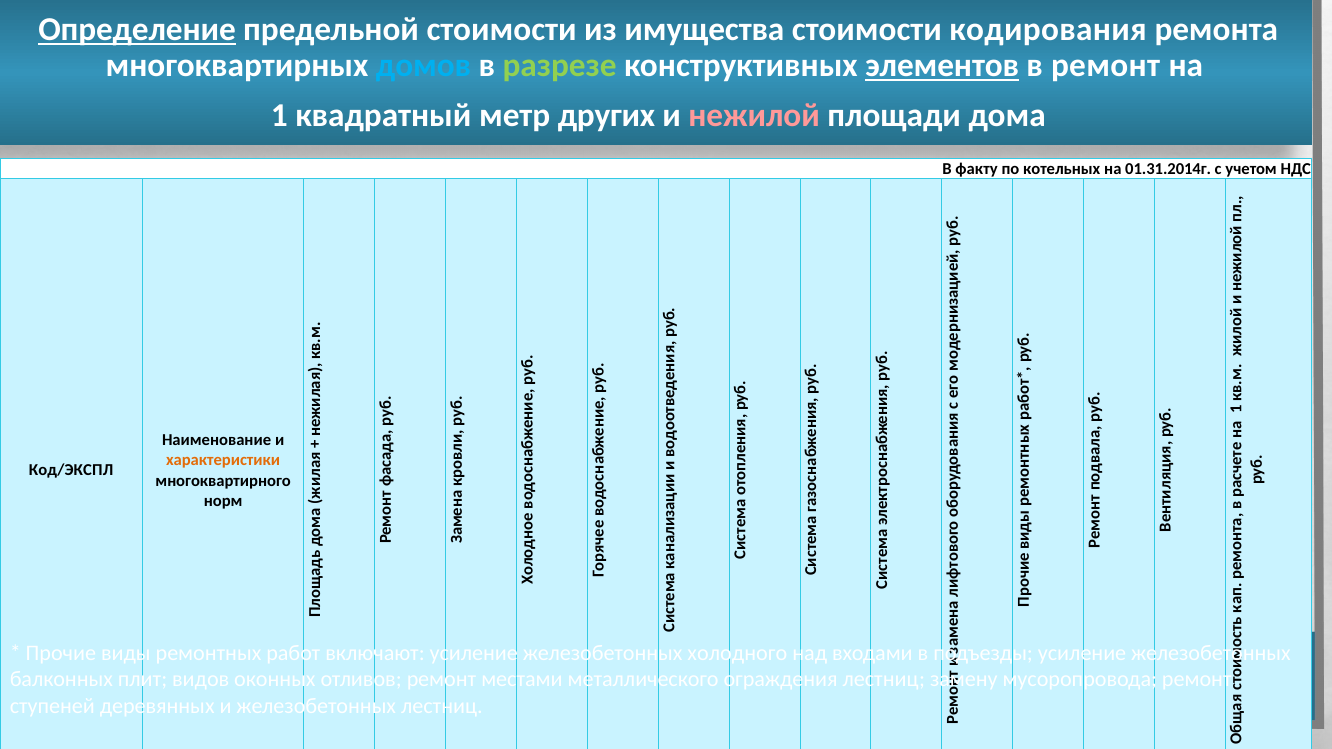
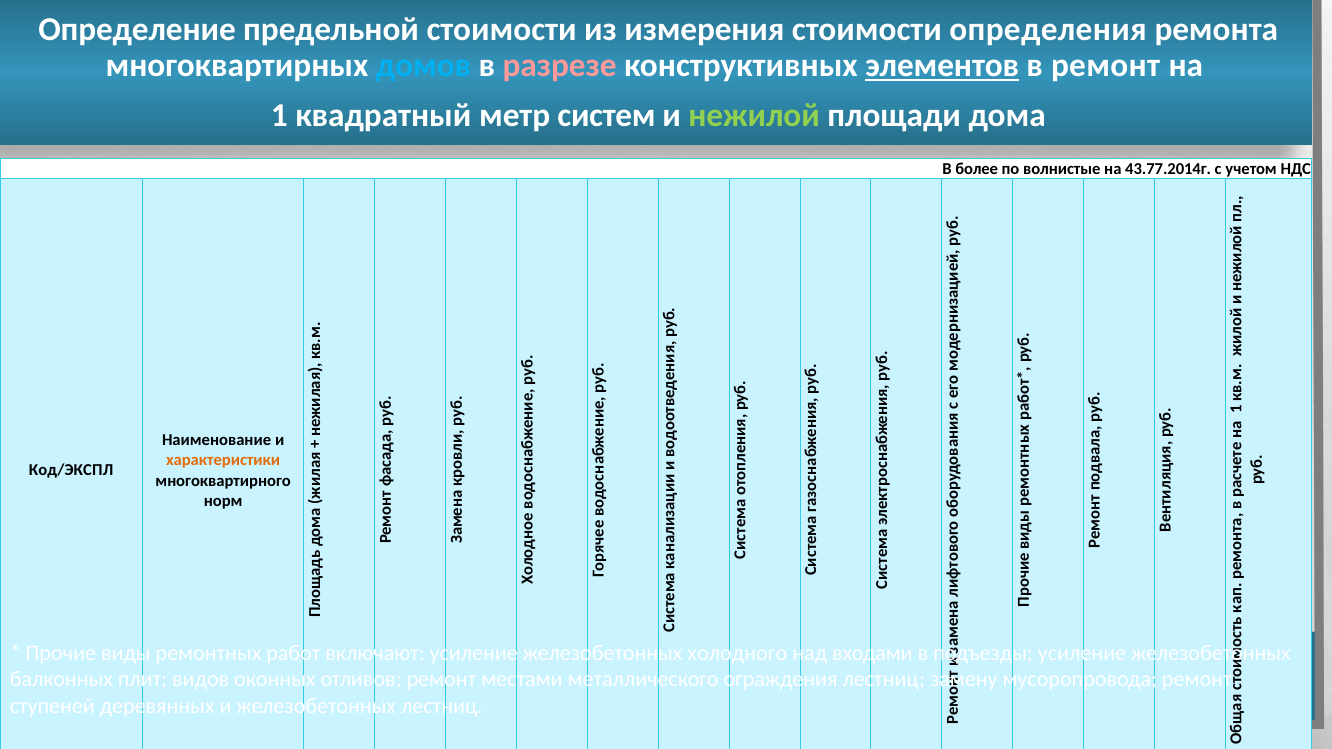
Определение underline: present -> none
имущества: имущества -> измерения
кодирования: кодирования -> определения
разрезе colour: light green -> pink
других: других -> систем
нежилой colour: pink -> light green
факту: факту -> более
котельных: котельных -> волнистые
01.31.2014г: 01.31.2014г -> 43.77.2014г
